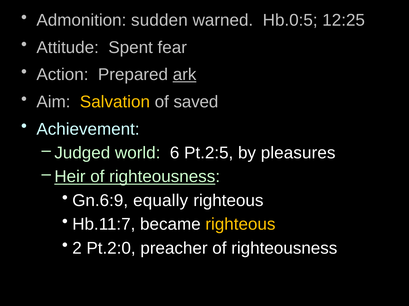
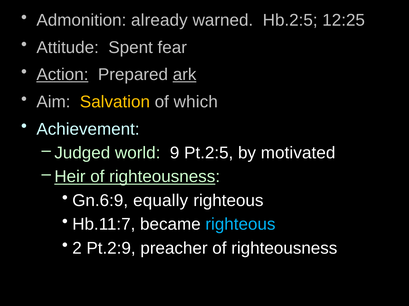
sudden: sudden -> already
Hb.0:5: Hb.0:5 -> Hb.2:5
Action underline: none -> present
saved: saved -> which
6: 6 -> 9
pleasures: pleasures -> motivated
righteous at (240, 225) colour: yellow -> light blue
Pt.2:0: Pt.2:0 -> Pt.2:9
